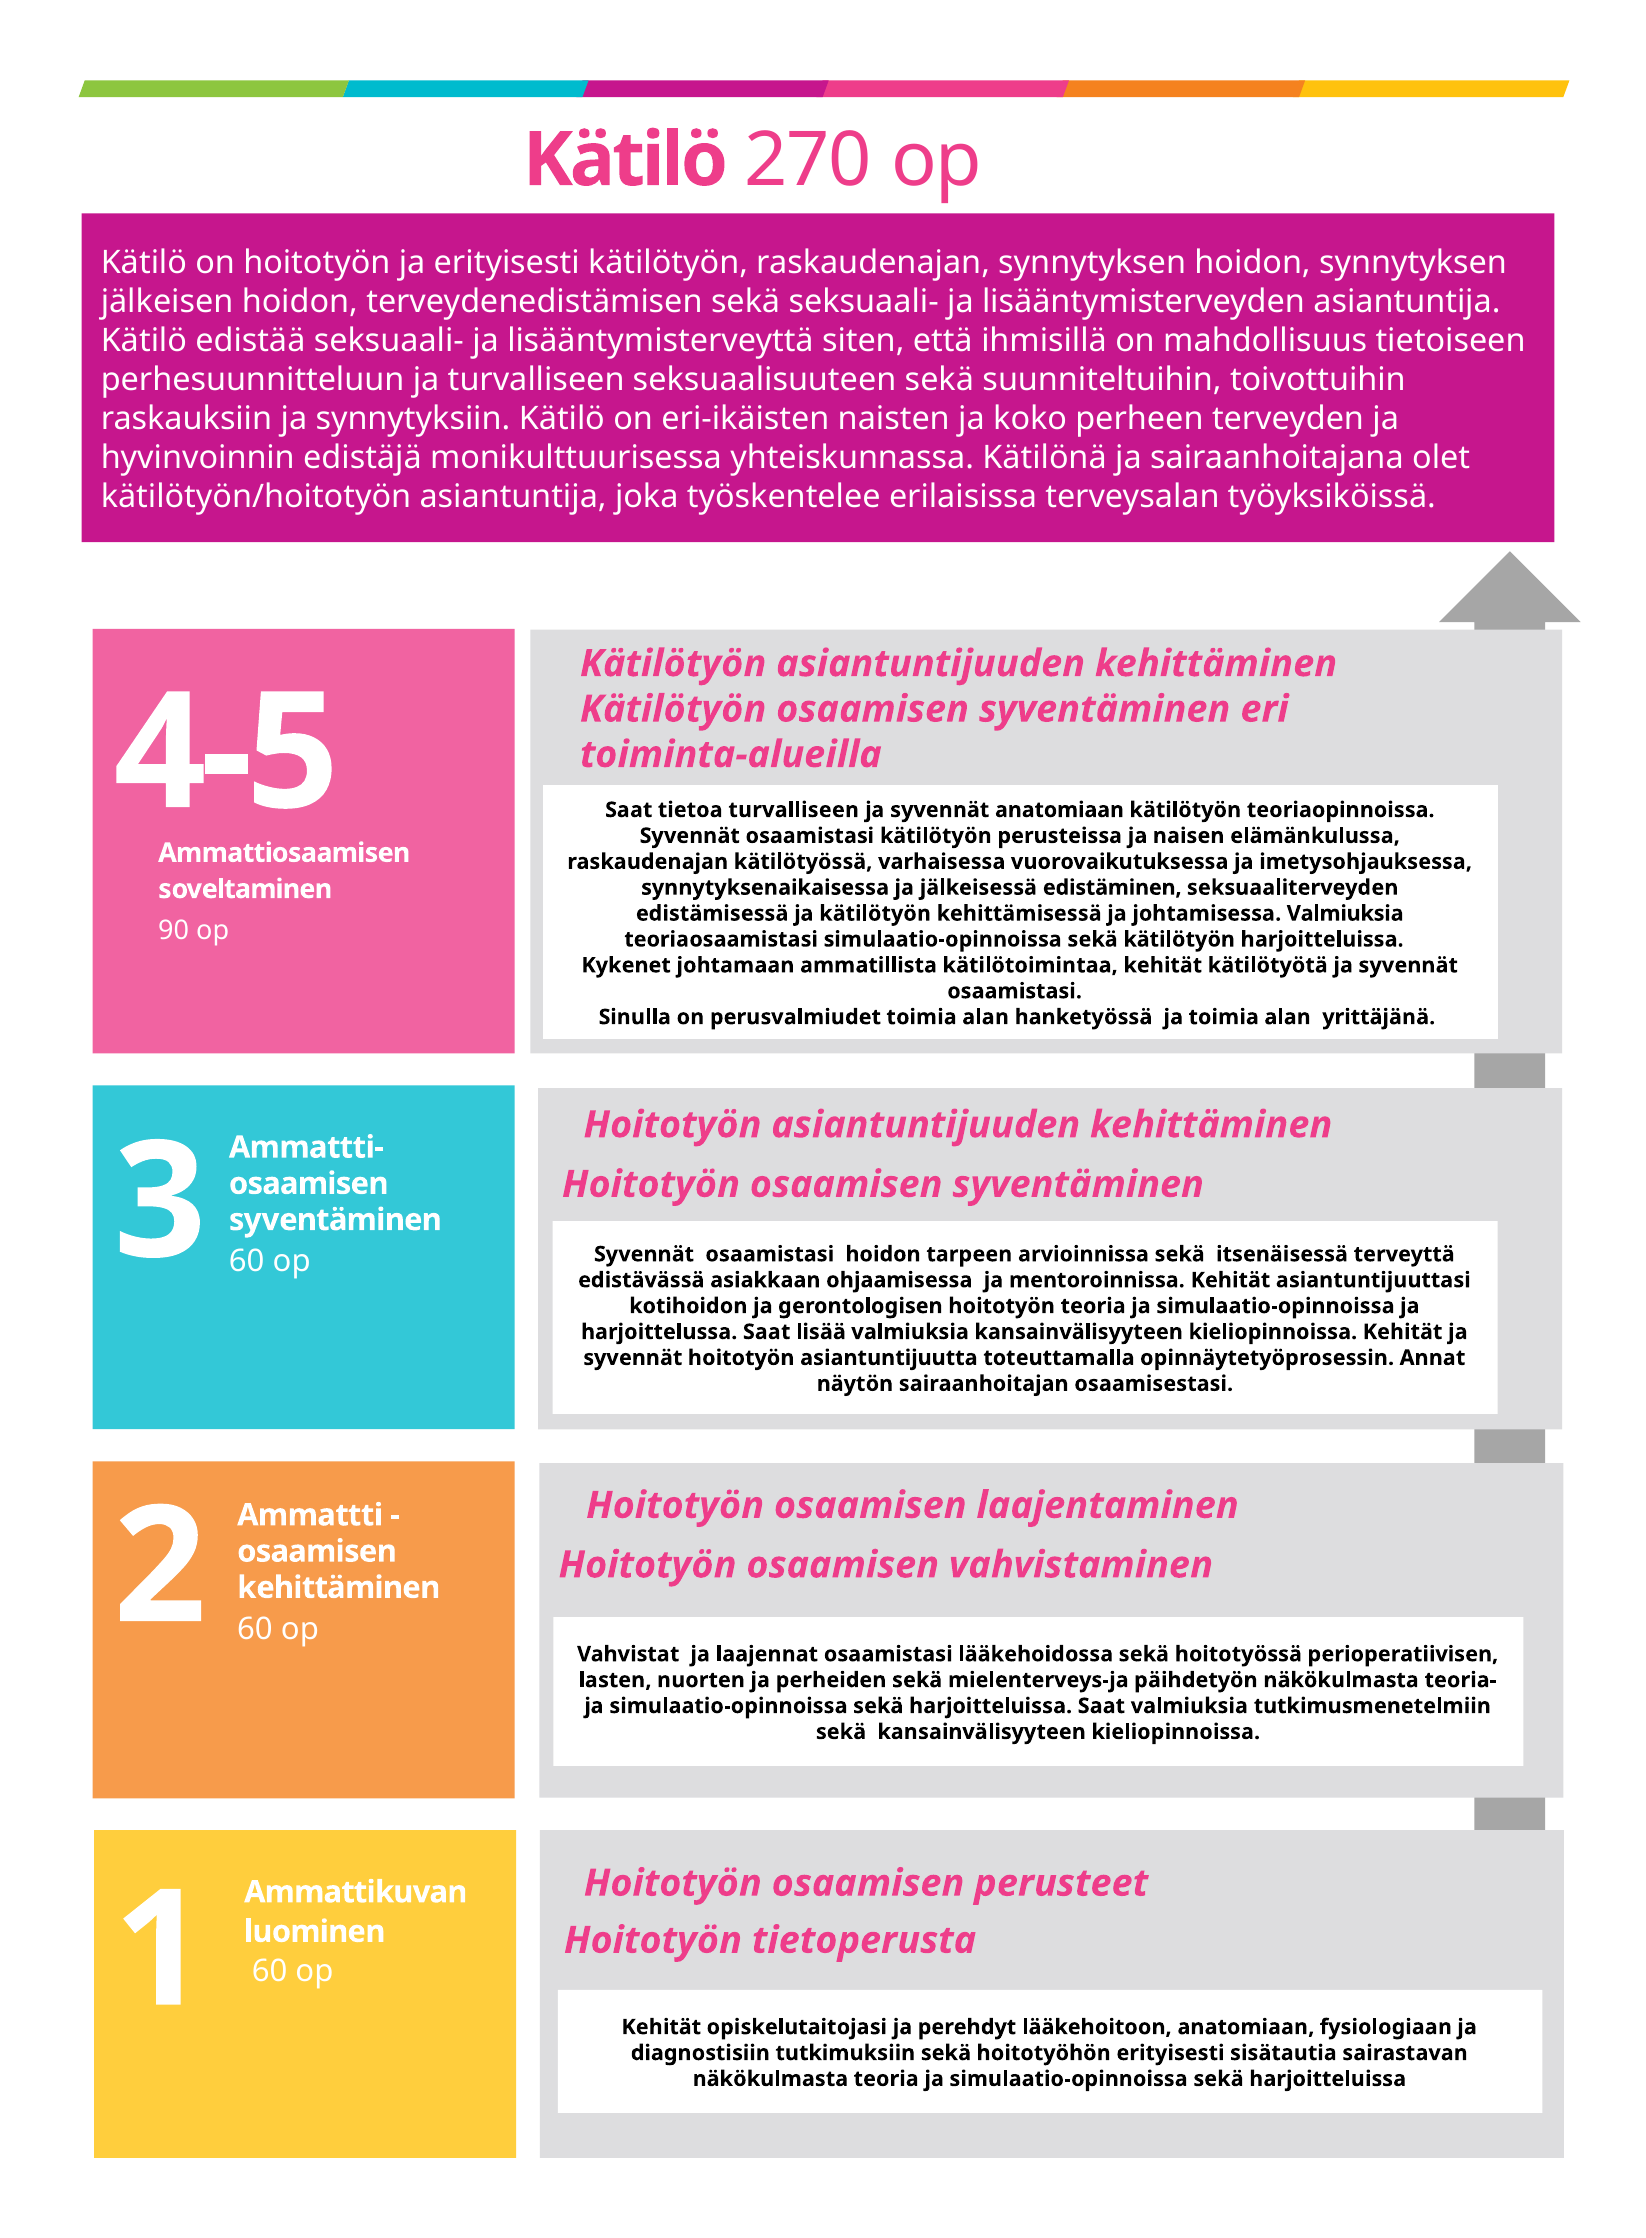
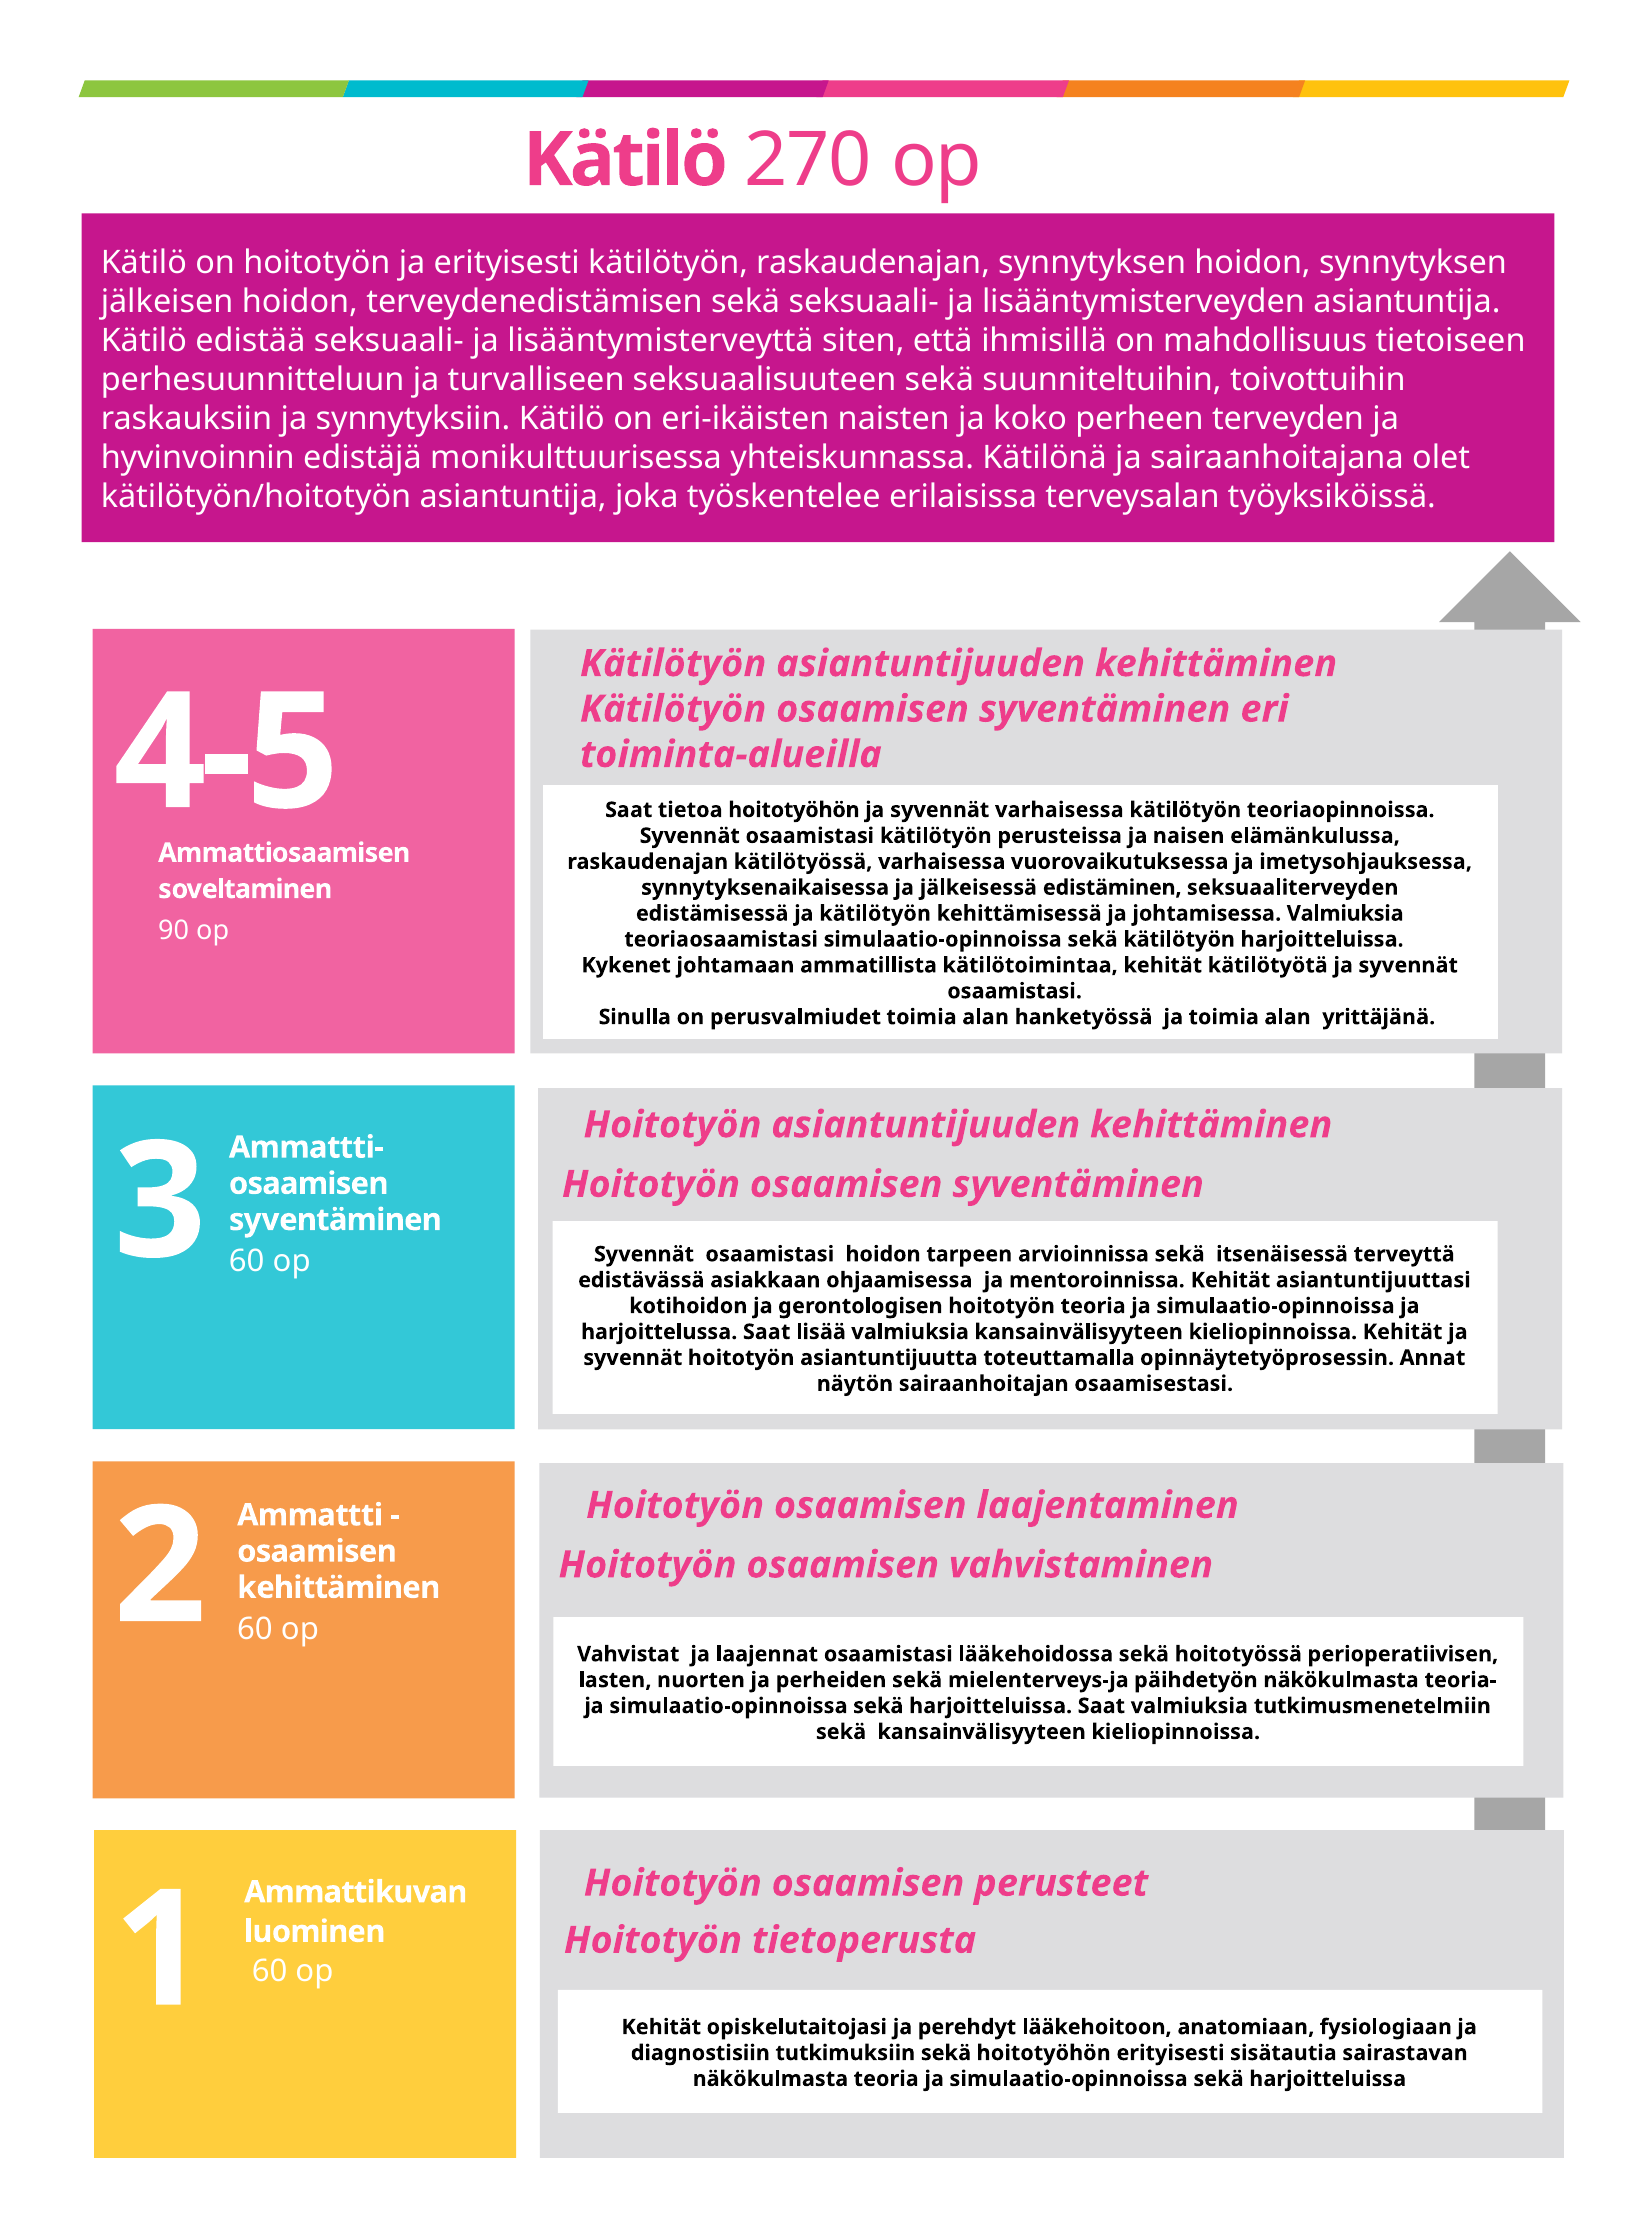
tietoa turvalliseen: turvalliseen -> hoitotyöhön
syvennät anatomiaan: anatomiaan -> varhaisessa
